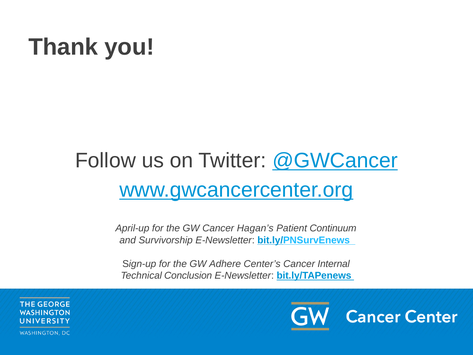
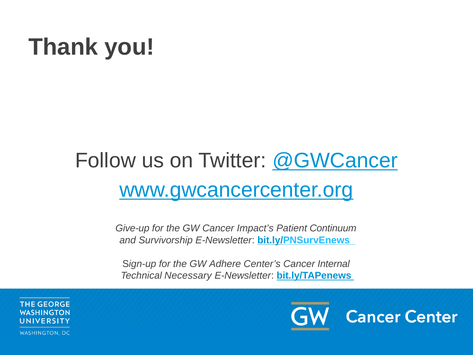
April-up: April-up -> Give-up
Hagan’s: Hagan’s -> Impact’s
Conclusion: Conclusion -> Necessary
